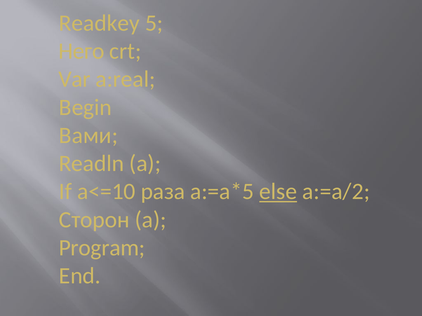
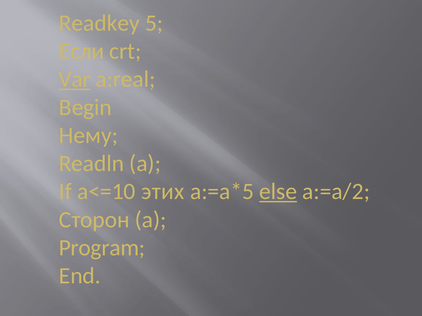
Него: Него -> Если
Var underline: none -> present
Вами: Вами -> Нему
раза: раза -> этих
